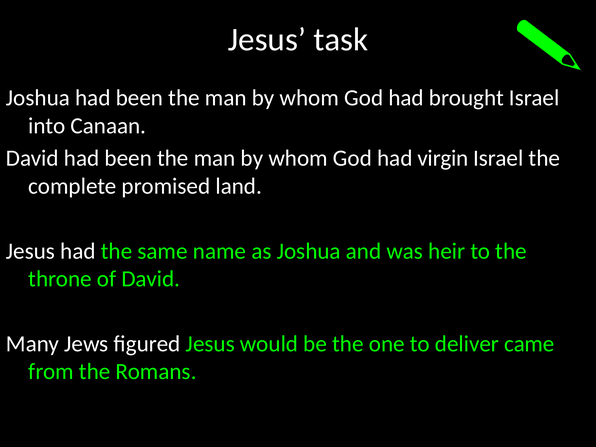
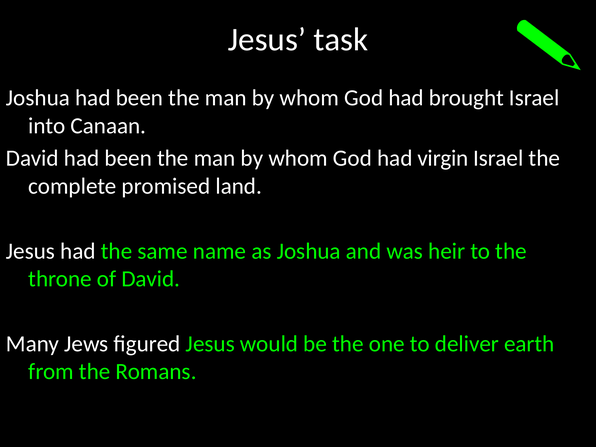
came: came -> earth
